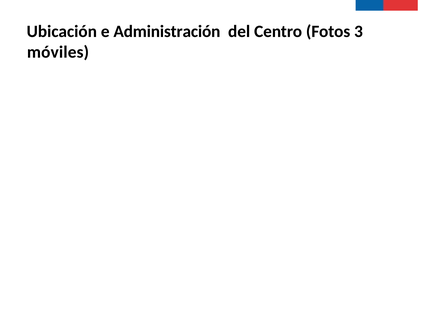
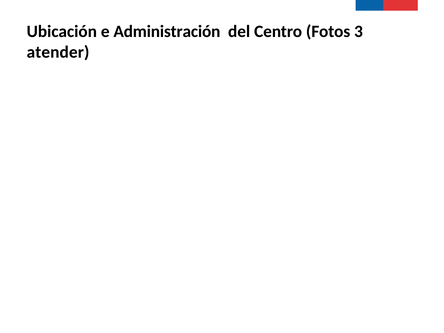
móviles: móviles -> atender
